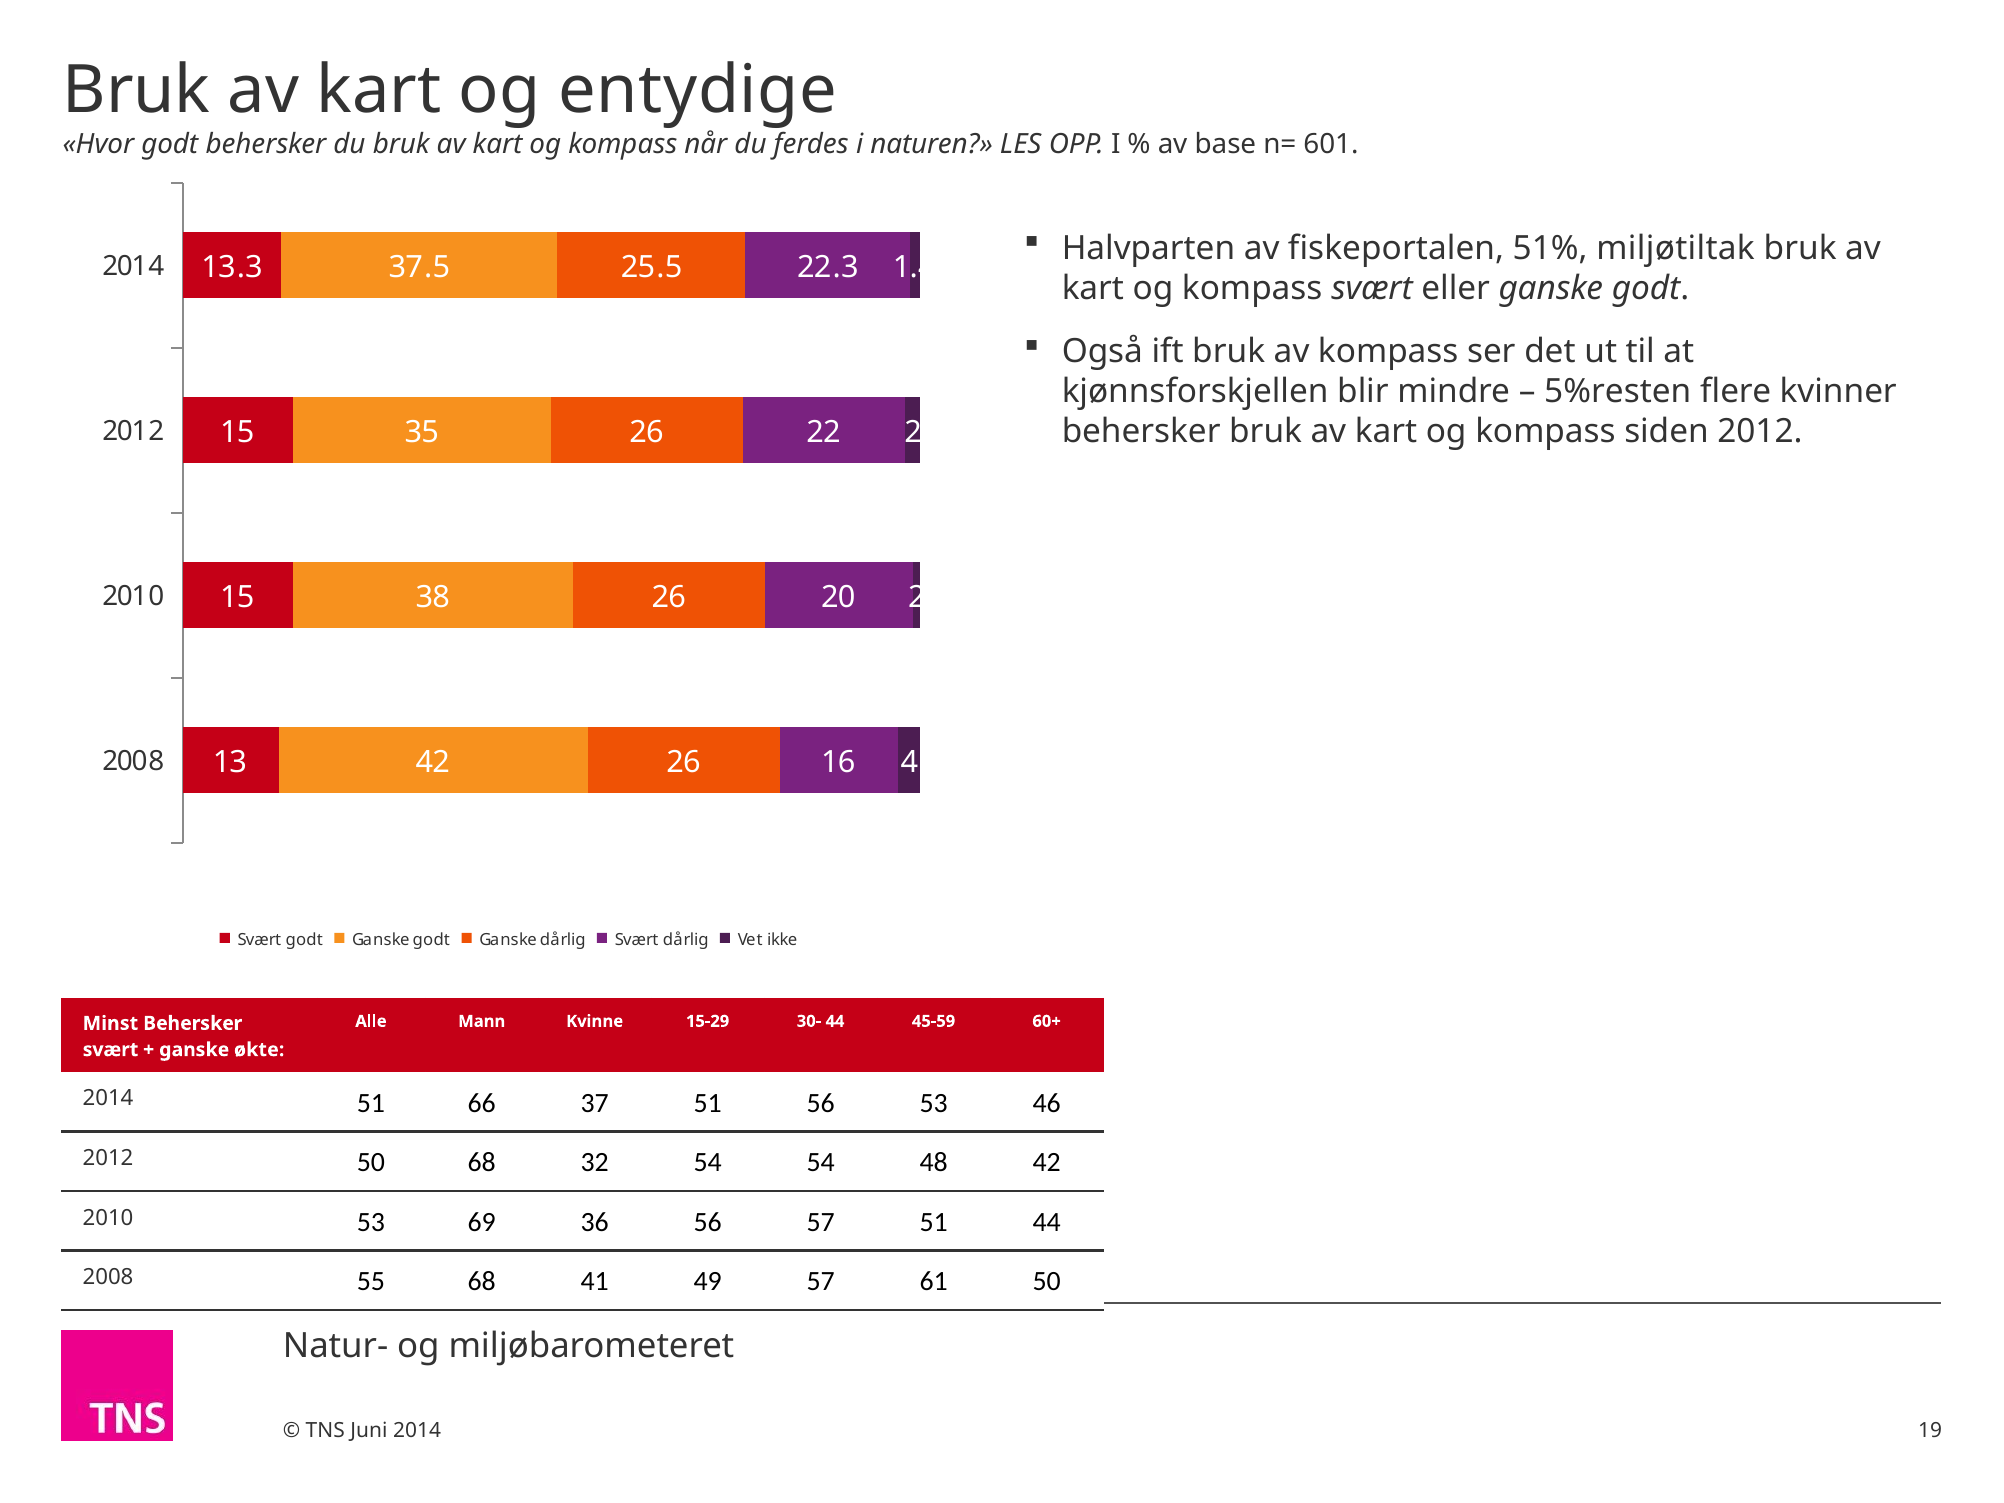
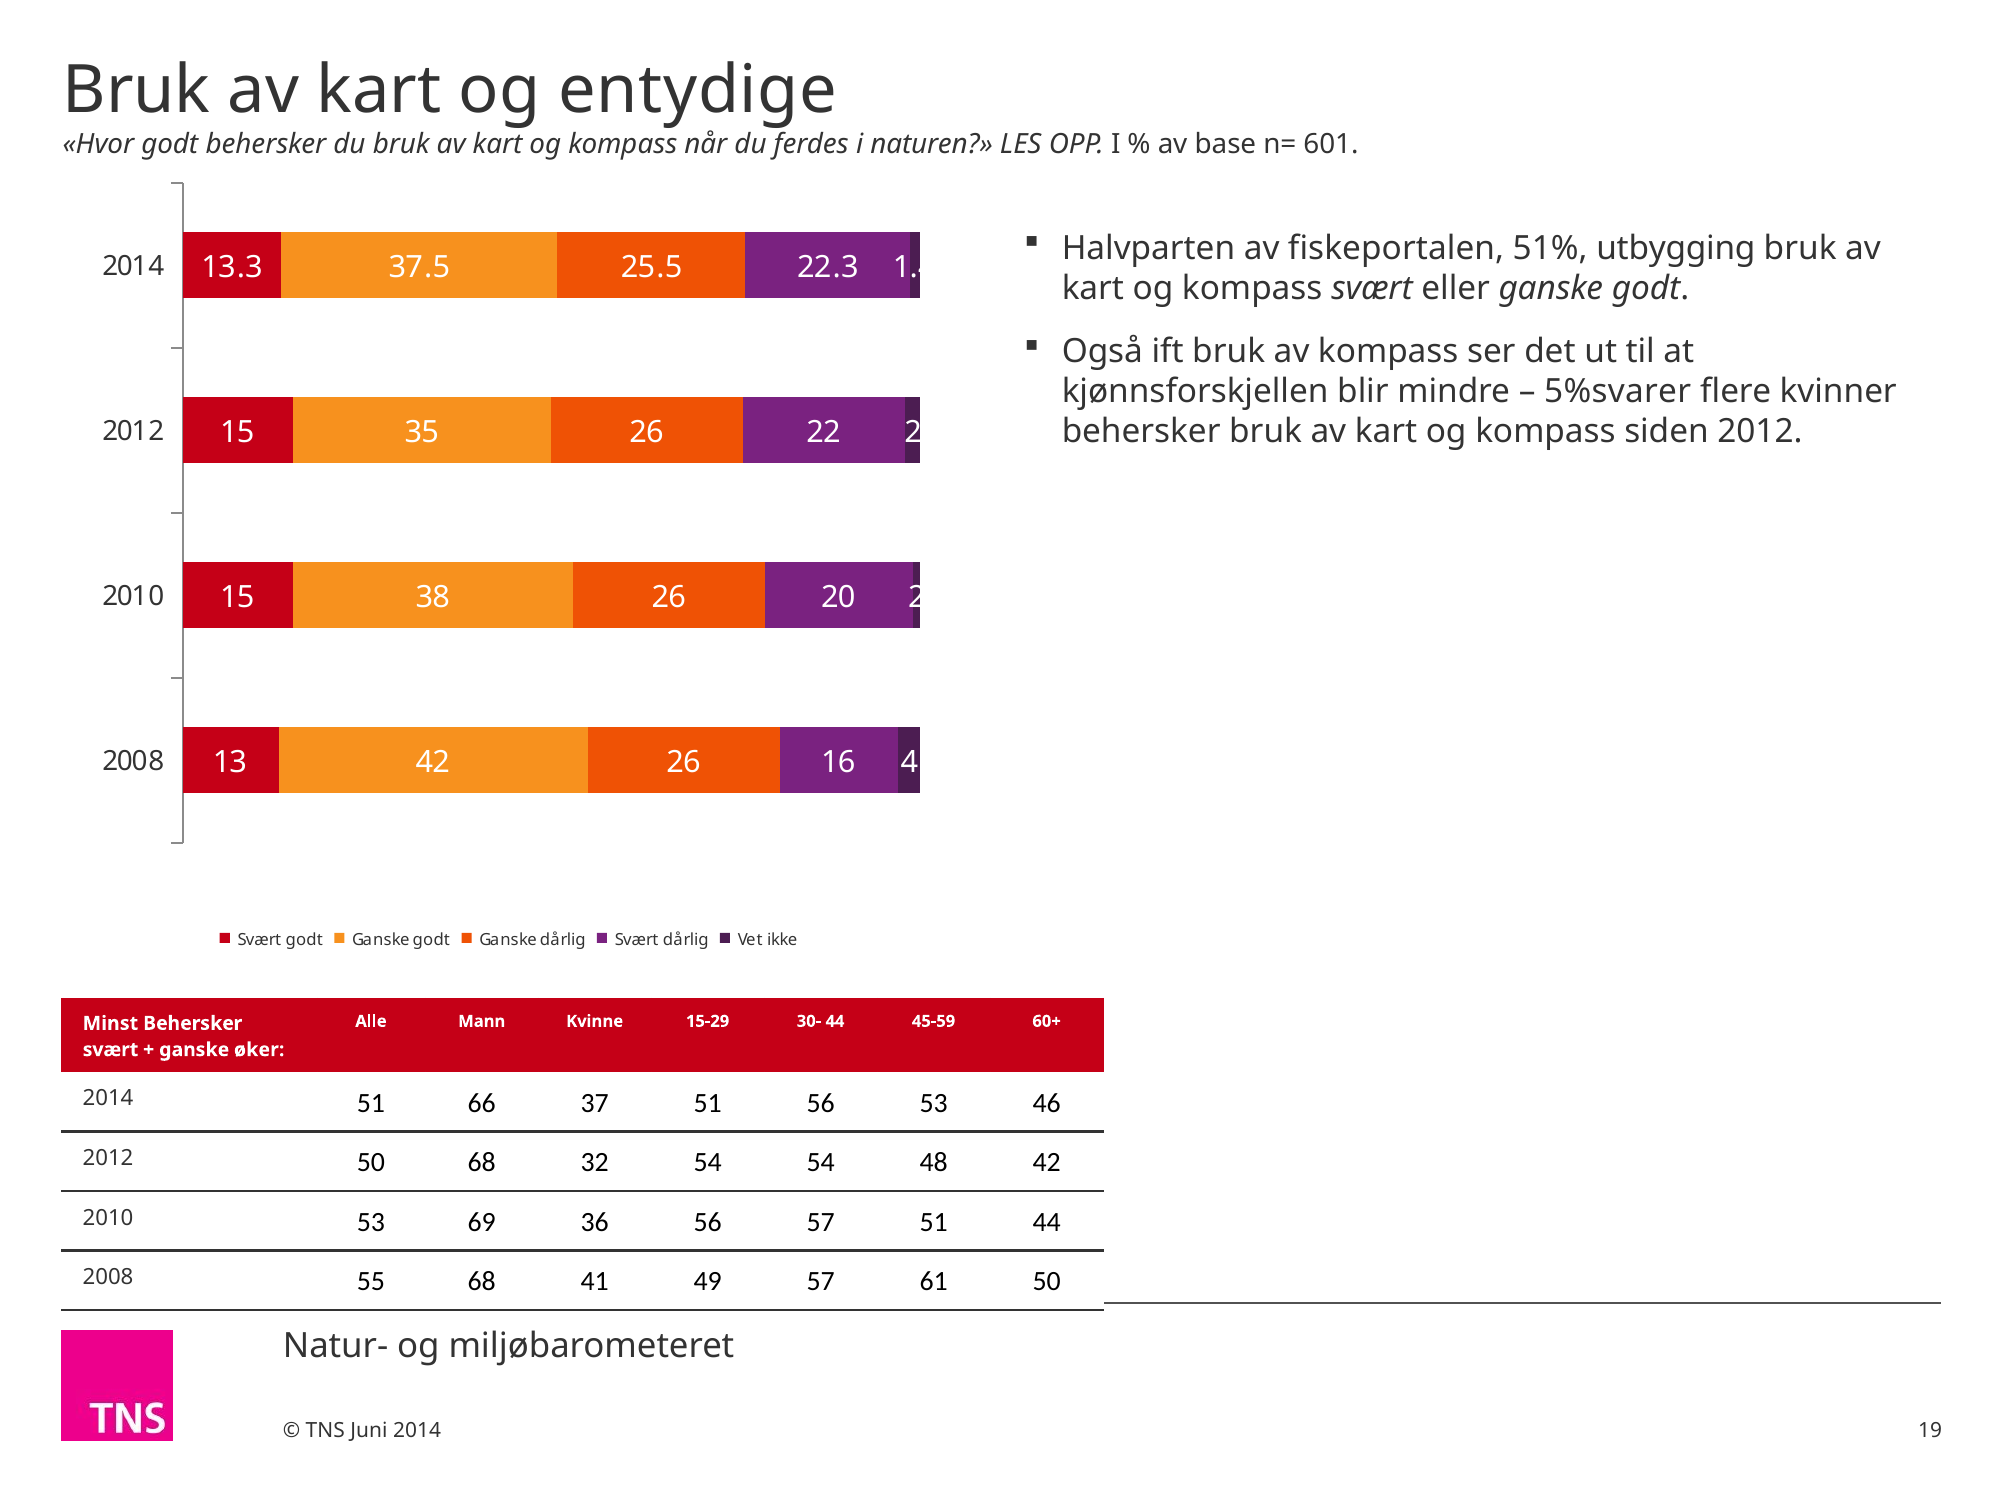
miljøtiltak: miljøtiltak -> utbygging
5%resten: 5%resten -> 5%svarer
økte: økte -> øker
